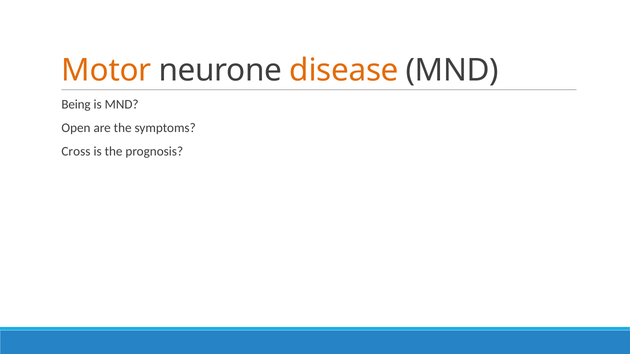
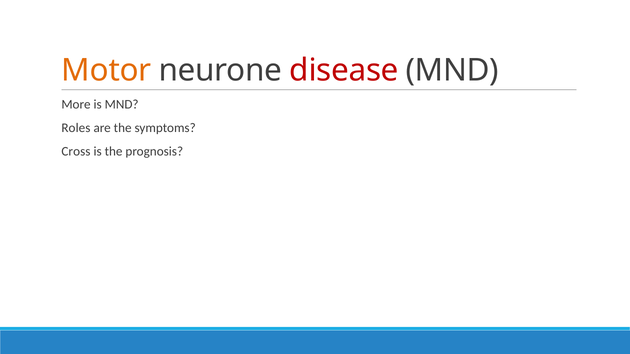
disease colour: orange -> red
Being: Being -> More
Open: Open -> Roles
